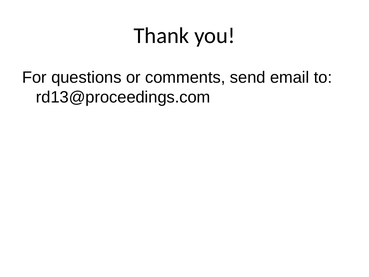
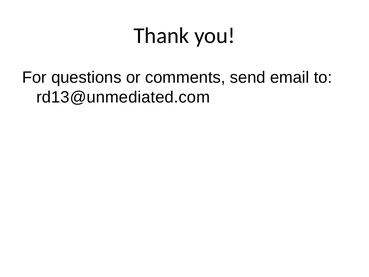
rd13@proceedings.com: rd13@proceedings.com -> rd13@unmediated.com
